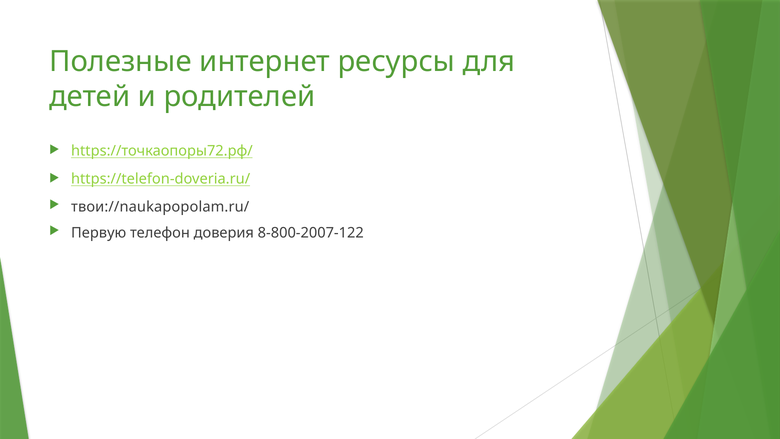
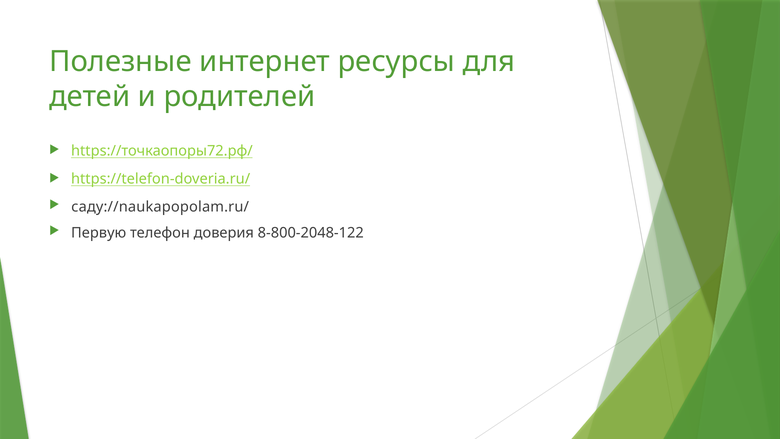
твои://naukapopolam.ru/: твои://naukapopolam.ru/ -> саду://naukapopolam.ru/
8-800-2007-122: 8-800-2007-122 -> 8-800-2048-122
